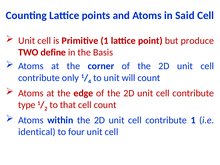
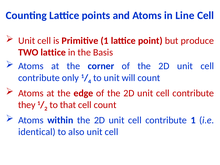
Said: Said -> Line
TWO define: define -> lattice
type: type -> they
four: four -> also
